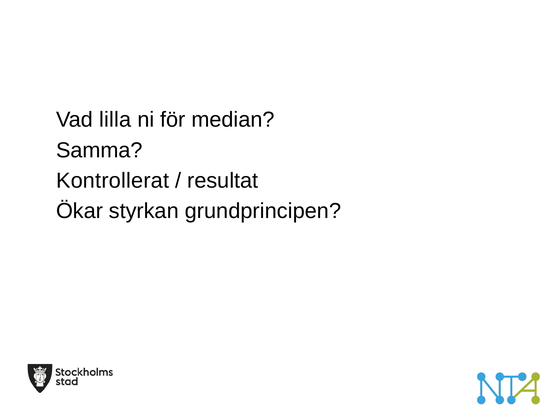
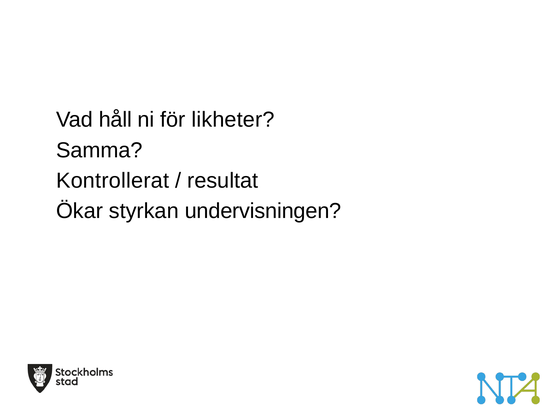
lilla: lilla -> håll
median: median -> likheter
grundprincipen: grundprincipen -> undervisningen
